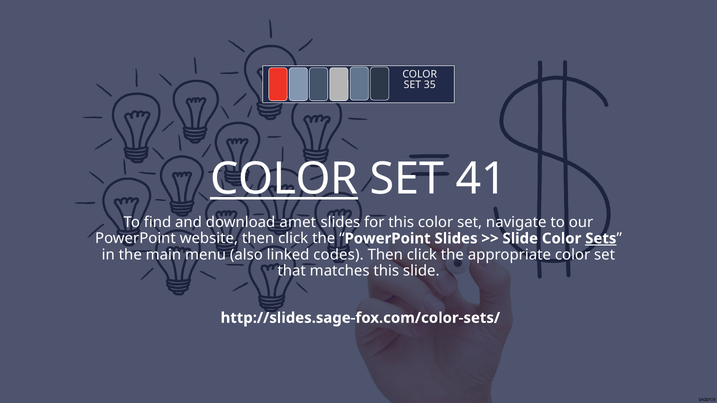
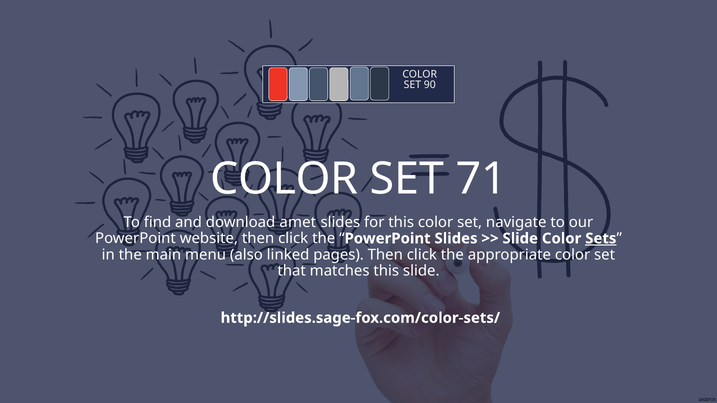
35: 35 -> 90
COLOR at (284, 179) underline: present -> none
41: 41 -> 71
codes: codes -> pages
